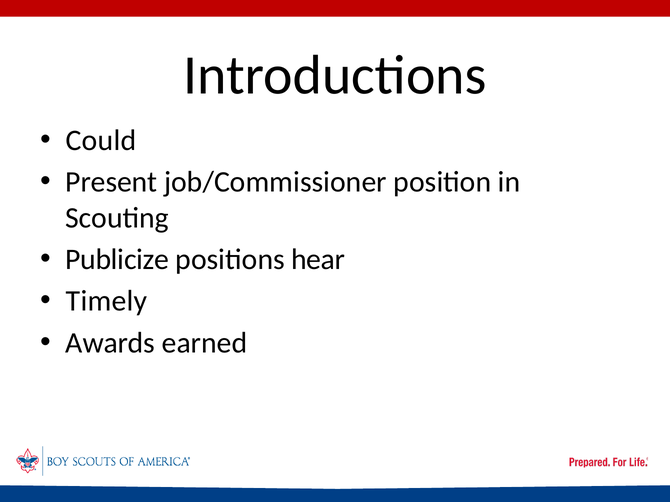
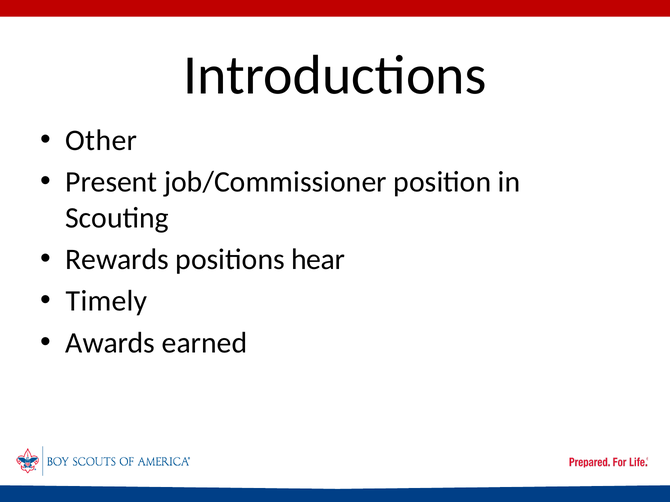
Could: Could -> Other
Publicize: Publicize -> Rewards
